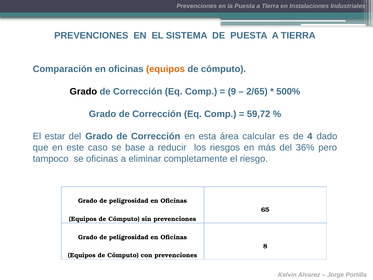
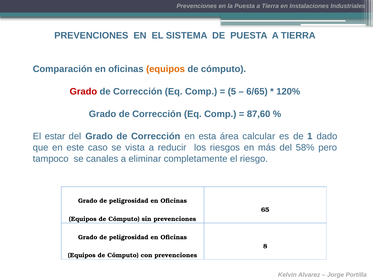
Grado at (83, 91) colour: black -> red
9: 9 -> 5
2/65: 2/65 -> 6/65
500%: 500% -> 120%
59,72: 59,72 -> 87,60
4: 4 -> 1
base: base -> vista
36%: 36% -> 58%
se oficinas: oficinas -> canales
